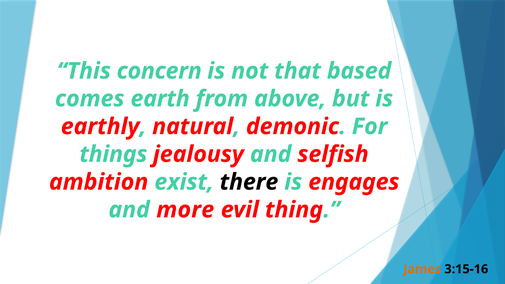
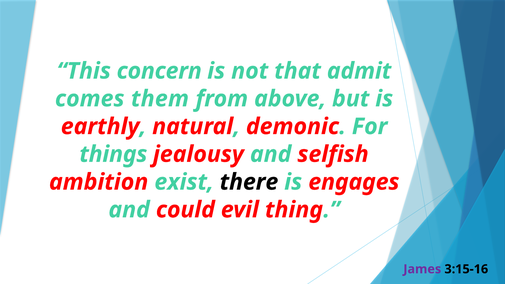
based: based -> admit
earth: earth -> them
more: more -> could
James colour: orange -> purple
